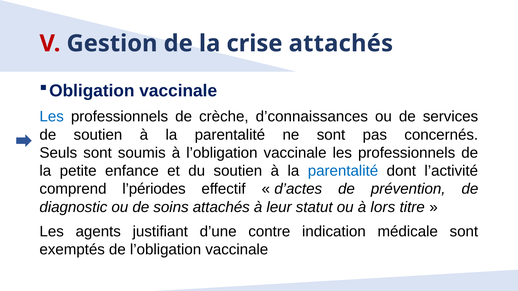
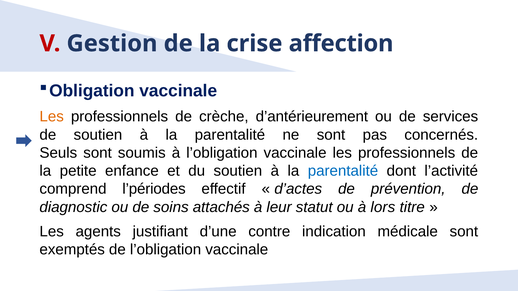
crise attachés: attachés -> affection
Les at (52, 117) colour: blue -> orange
d’connaissances: d’connaissances -> d’antérieurement
